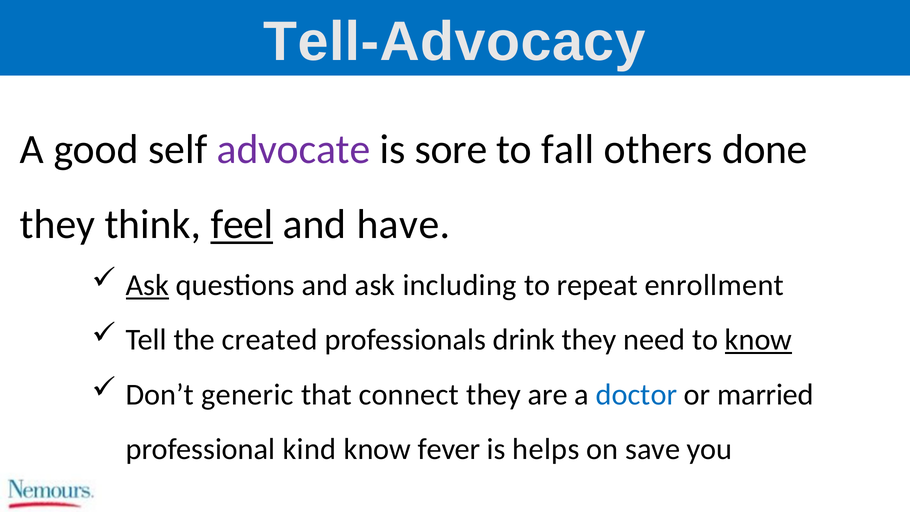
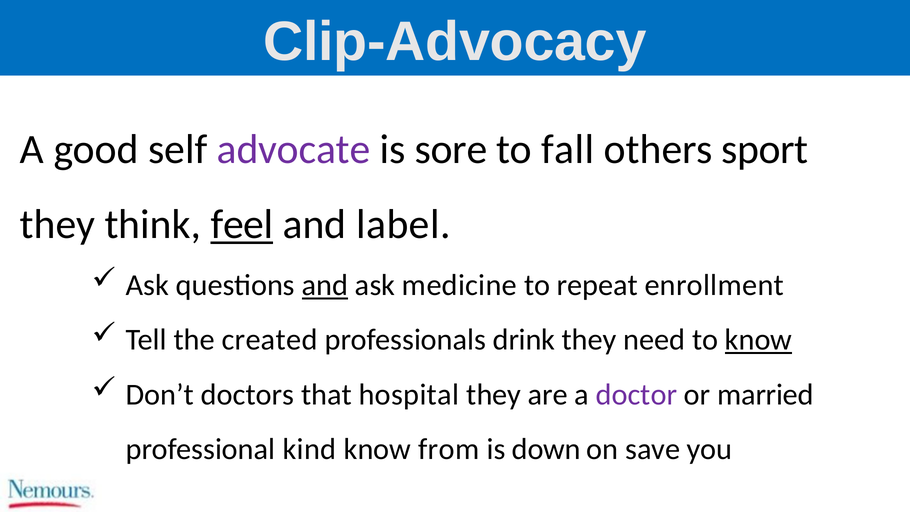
Tell-Advocacy: Tell-Advocacy -> Clip-Advocacy
done: done -> sport
have: have -> label
Ask at (147, 285) underline: present -> none
and at (325, 285) underline: none -> present
including: including -> medicine
generic: generic -> doctors
connect: connect -> hospital
doctor colour: blue -> purple
fever: fever -> from
helps: helps -> down
